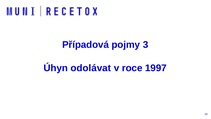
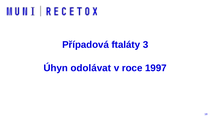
pojmy: pojmy -> ftaláty
